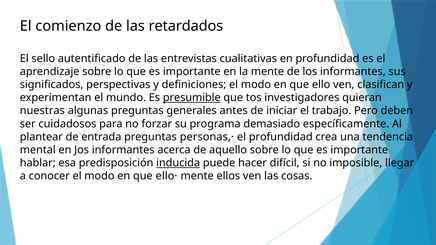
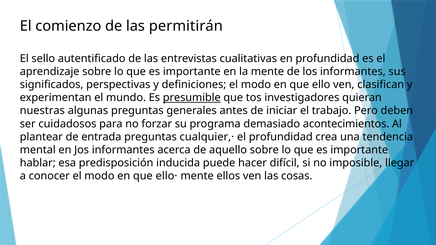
retardados: retardados -> permitirán
específicamente: específicamente -> acontecimientos
personas,·: personas,· -> cualquier,·
inducida underline: present -> none
